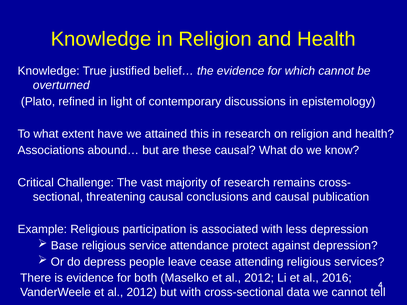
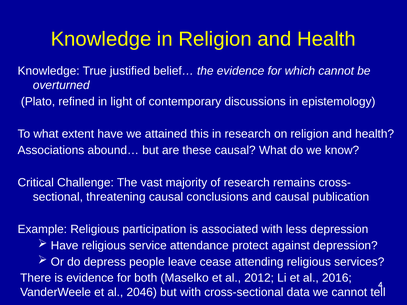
Base at (65, 246): Base -> Have
VanderWeele et al 2012: 2012 -> 2046
